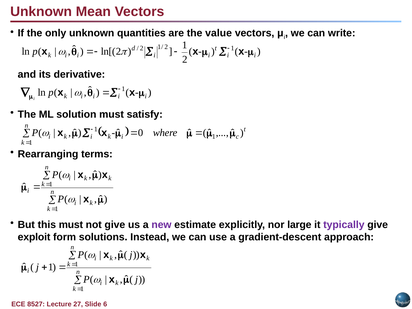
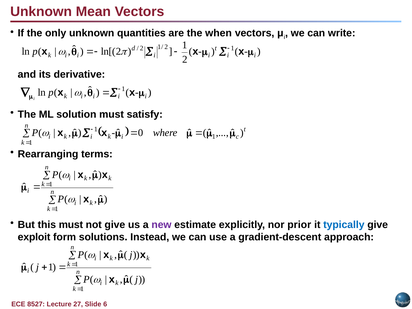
value: value -> when
large: large -> prior
typically colour: purple -> blue
